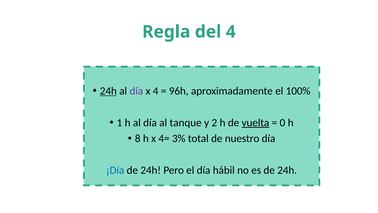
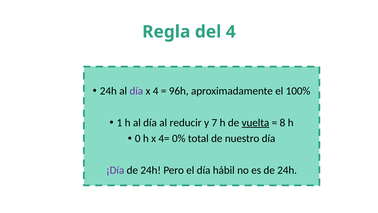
24h at (108, 91) underline: present -> none
tanque: tanque -> reducir
2: 2 -> 7
0: 0 -> 8
8: 8 -> 0
3%: 3% -> 0%
¡Día colour: blue -> purple
